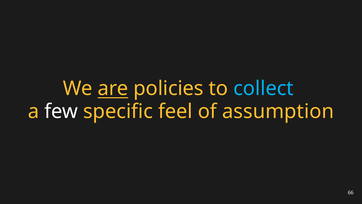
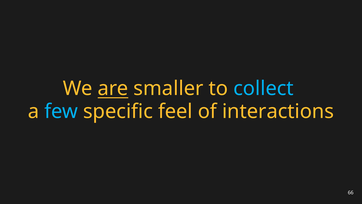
policies: policies -> smaller
few colour: white -> light blue
assumption: assumption -> interactions
